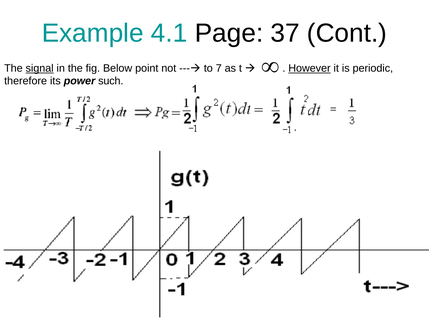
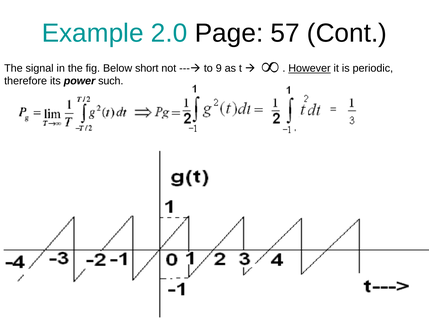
4.1: 4.1 -> 2.0
37: 37 -> 57
signal underline: present -> none
point: point -> short
7: 7 -> 9
